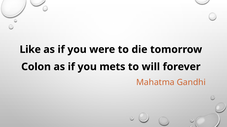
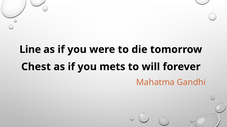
Like: Like -> Line
Colon: Colon -> Chest
